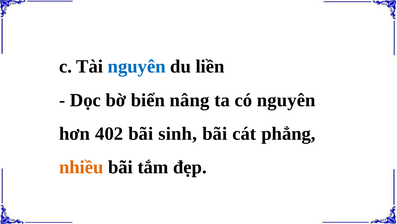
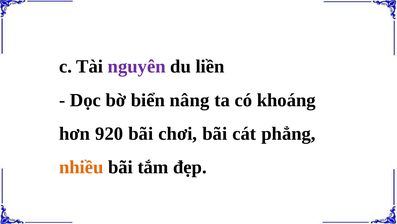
nguyên at (137, 66) colour: blue -> purple
có nguyên: nguyên -> khoáng
402: 402 -> 920
sinh: sinh -> chơi
